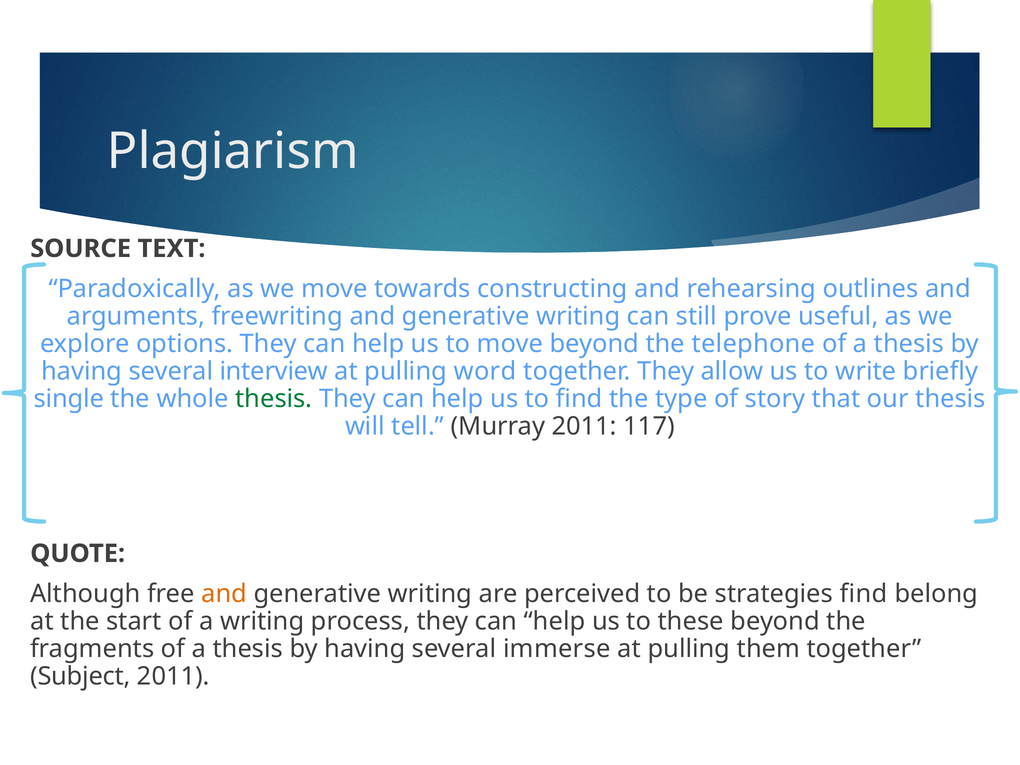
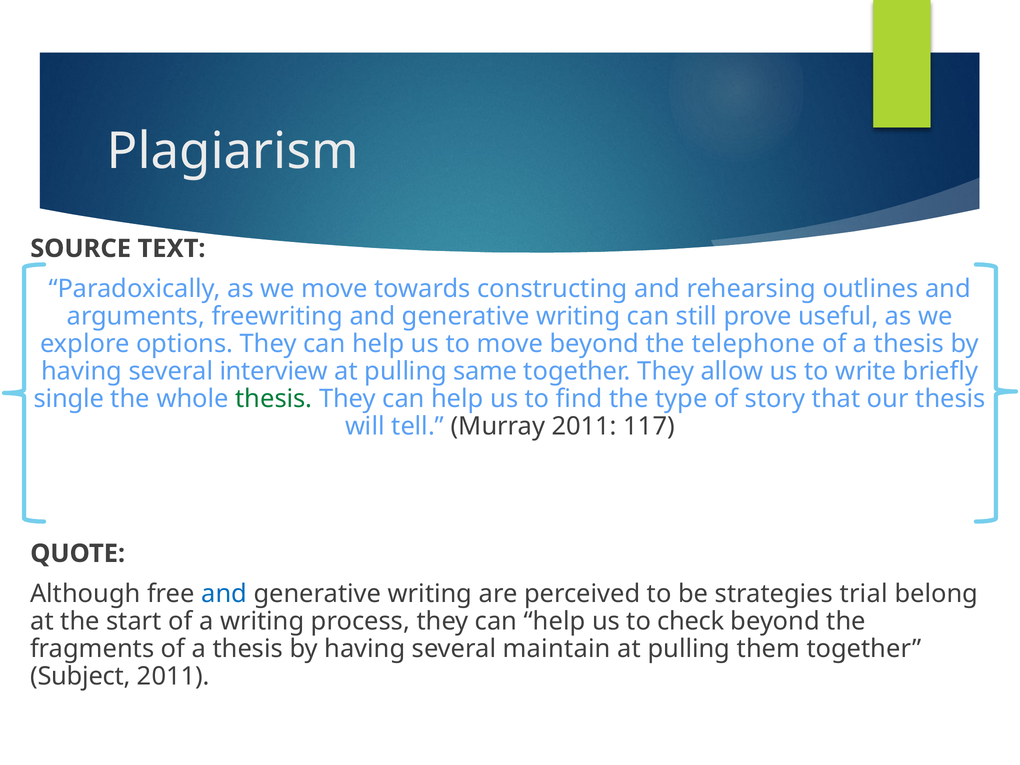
word: word -> same
and at (224, 594) colour: orange -> blue
strategies find: find -> trial
these: these -> check
immerse: immerse -> maintain
